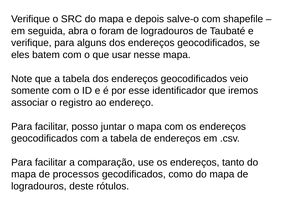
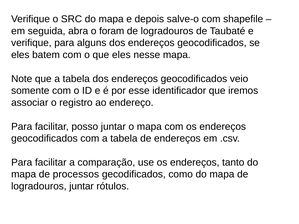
que usar: usar -> eles
logradouros deste: deste -> juntar
